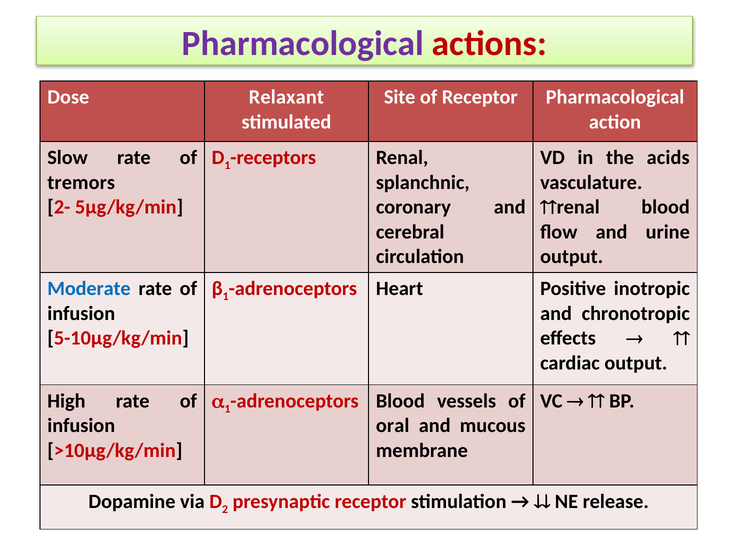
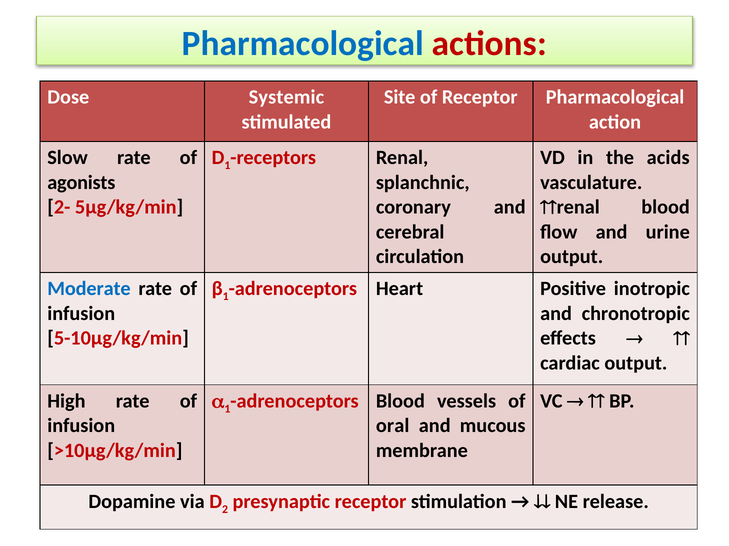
Pharmacological at (303, 44) colour: purple -> blue
Relaxant: Relaxant -> Systemic
tremors: tremors -> agonists
